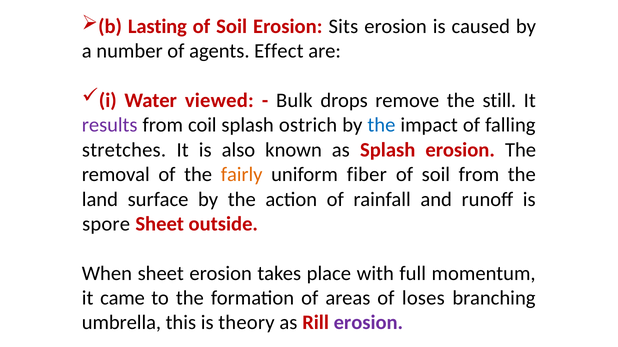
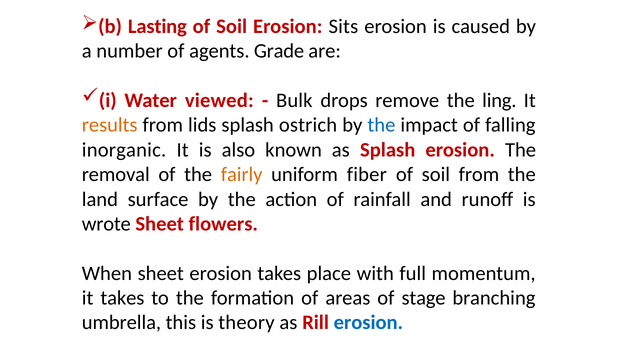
Effect: Effect -> Grade
still: still -> ling
results colour: purple -> orange
coil: coil -> lids
stretches: stretches -> inorganic
spore: spore -> wrote
outside: outside -> flowers
it came: came -> takes
loses: loses -> stage
erosion at (368, 323) colour: purple -> blue
